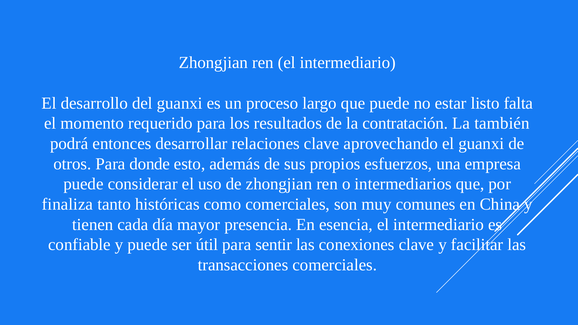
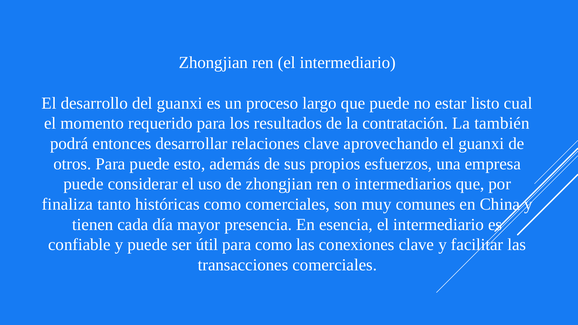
falta: falta -> cual
Para donde: donde -> puede
para sentir: sentir -> como
